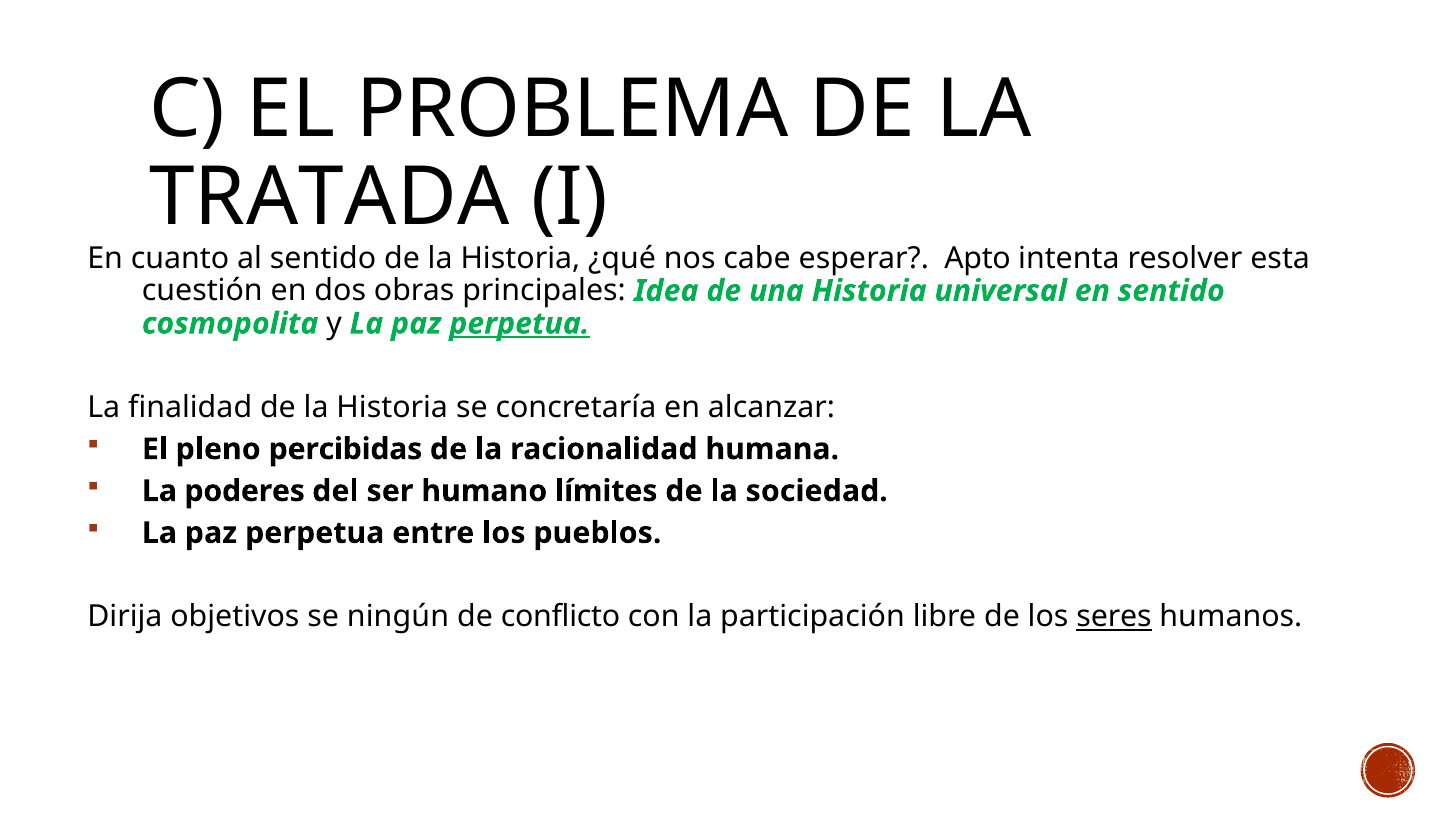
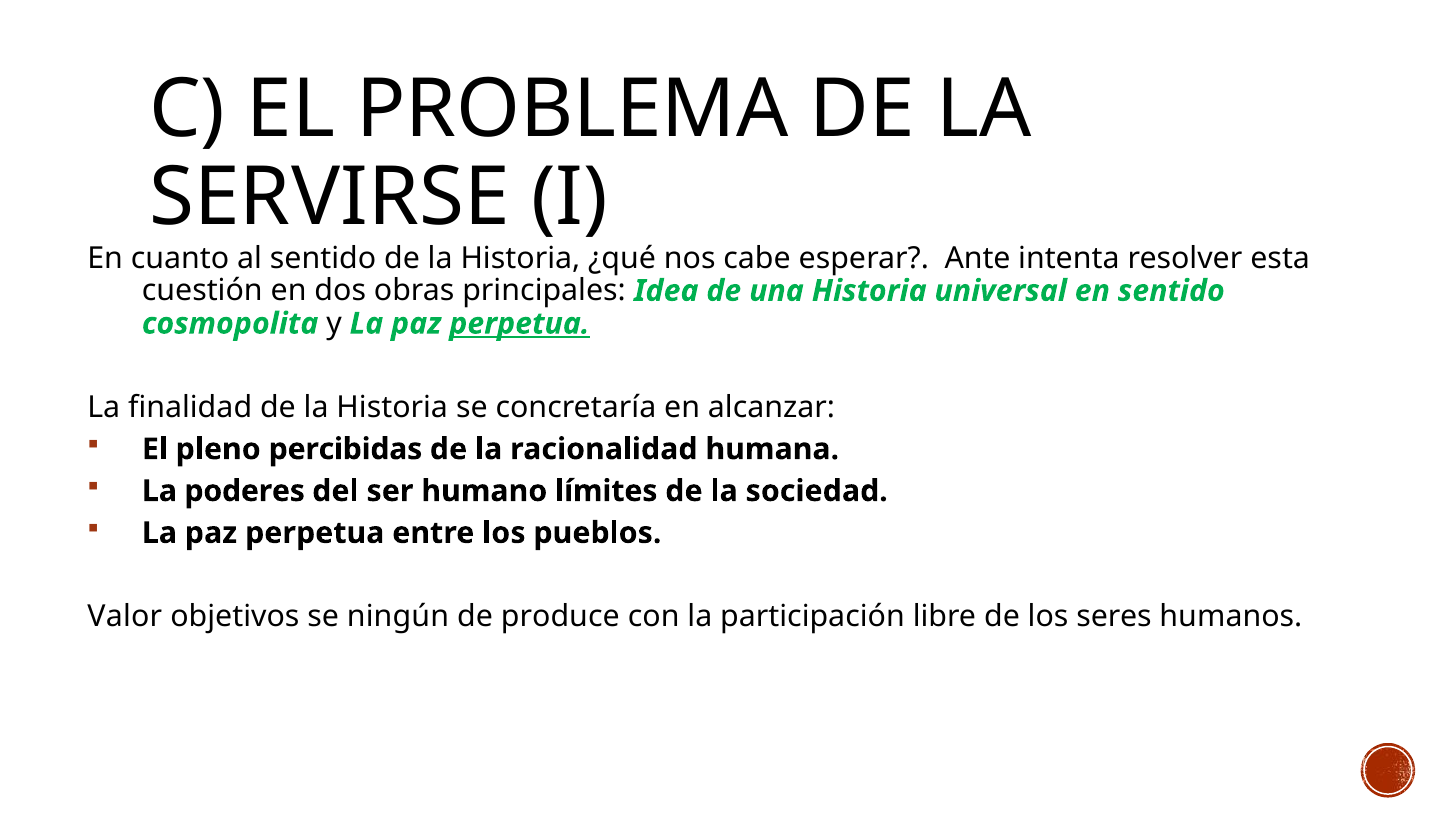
TRATADA: TRATADA -> SERVIRSE
Apto: Apto -> Ante
Dirija: Dirija -> Valor
conflicto: conflicto -> produce
seres underline: present -> none
